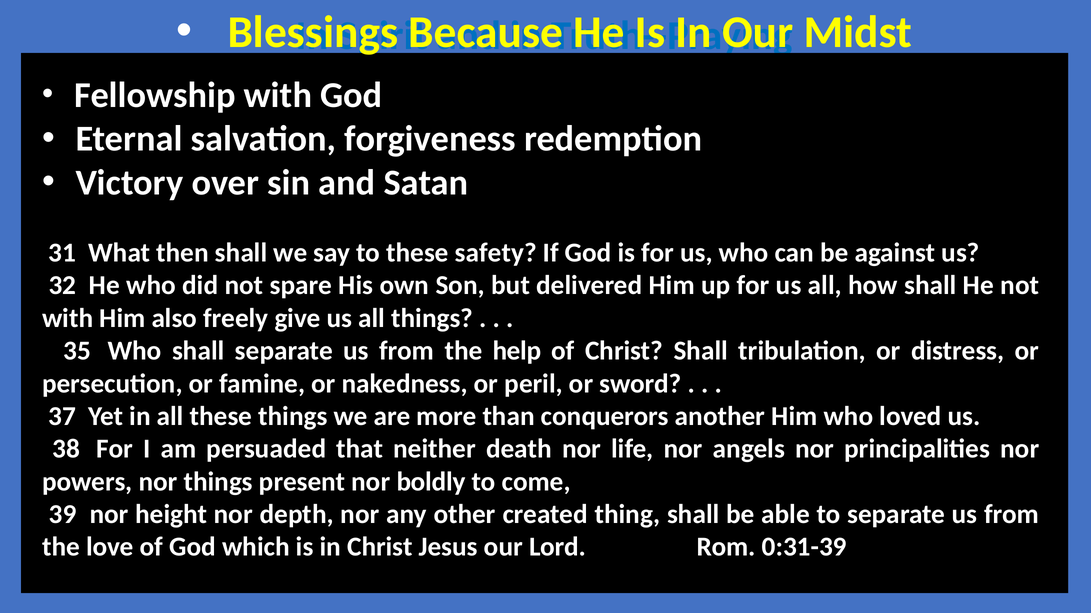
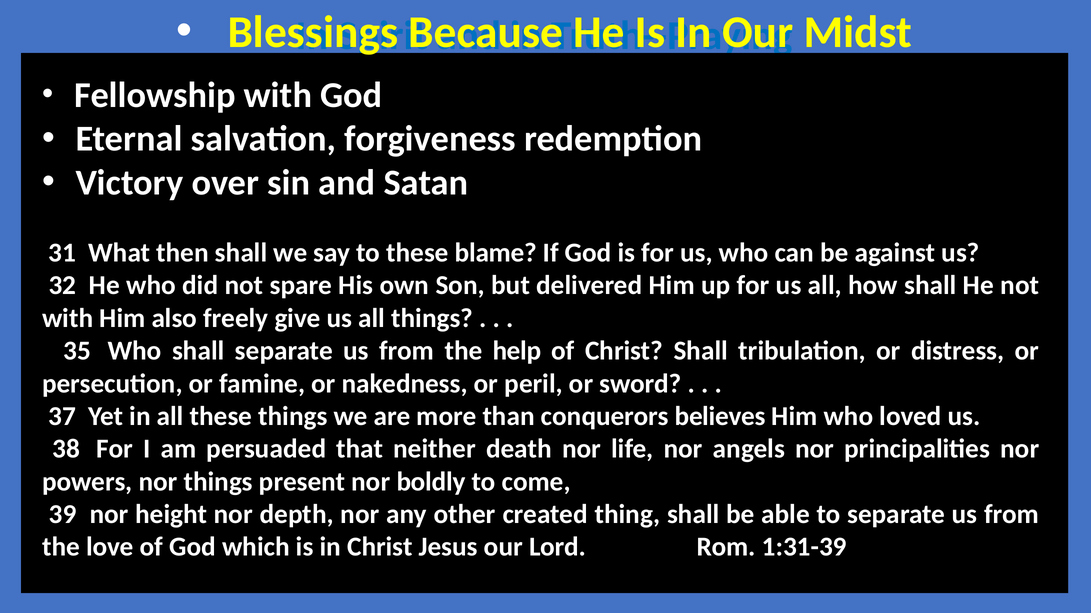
safety: safety -> blame
another: another -> believes
0:31-39: 0:31-39 -> 1:31-39
